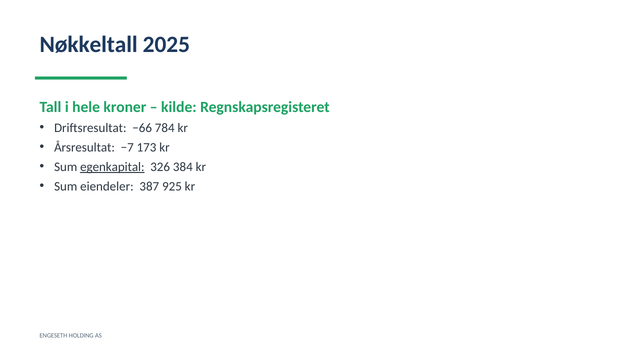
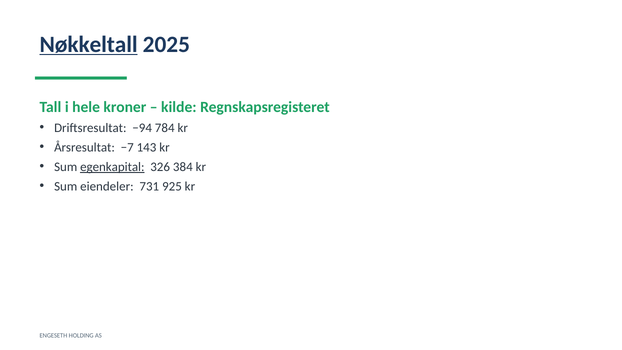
Nøkkeltall underline: none -> present
−66: −66 -> −94
173: 173 -> 143
387: 387 -> 731
